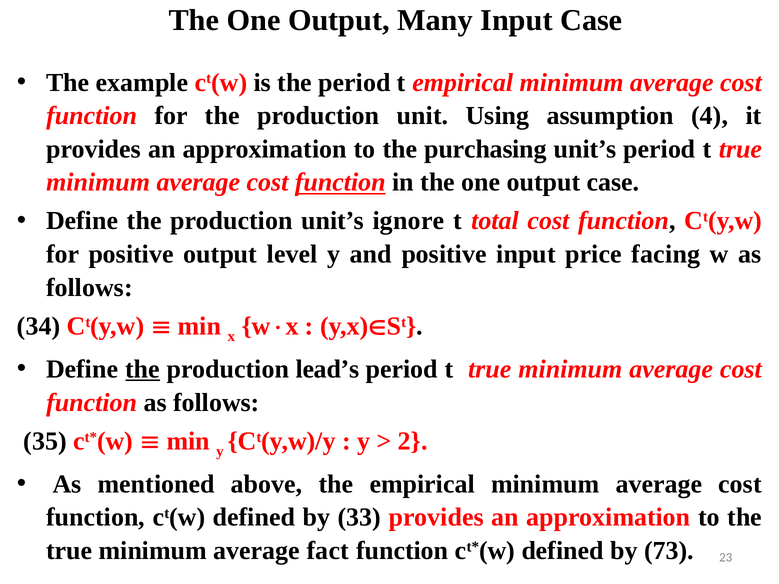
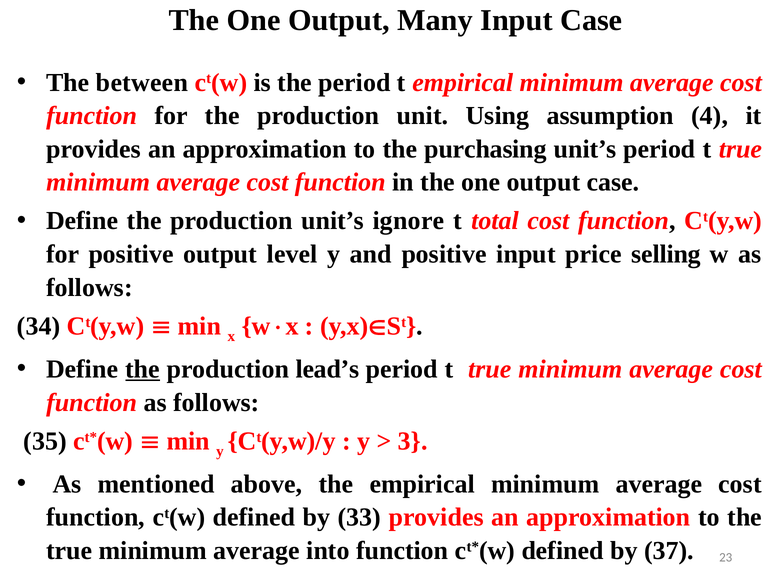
example: example -> between
function at (340, 182) underline: present -> none
facing: facing -> selling
2: 2 -> 3
fact: fact -> into
73: 73 -> 37
